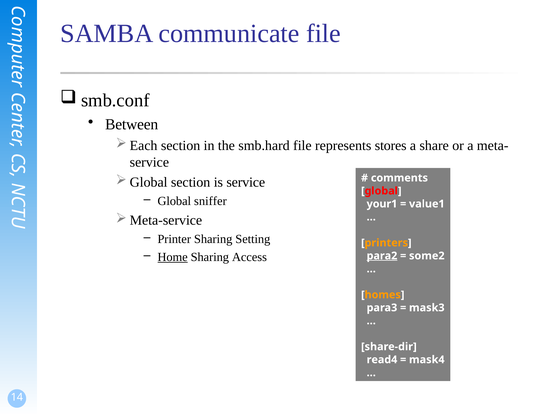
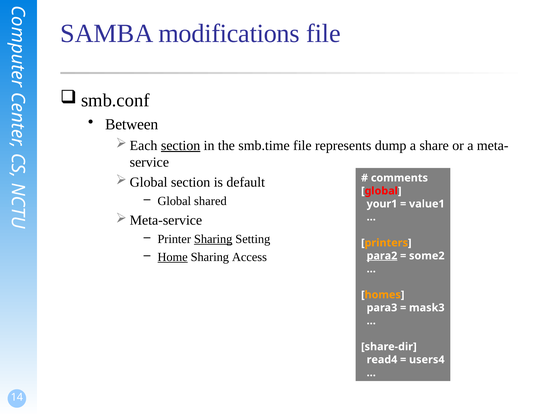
communicate: communicate -> modifications
section at (181, 145) underline: none -> present
smb.hard: smb.hard -> smb.time
stores: stores -> dump
is service: service -> default
sniffer: sniffer -> shared
Sharing at (213, 239) underline: none -> present
mask4: mask4 -> users4
